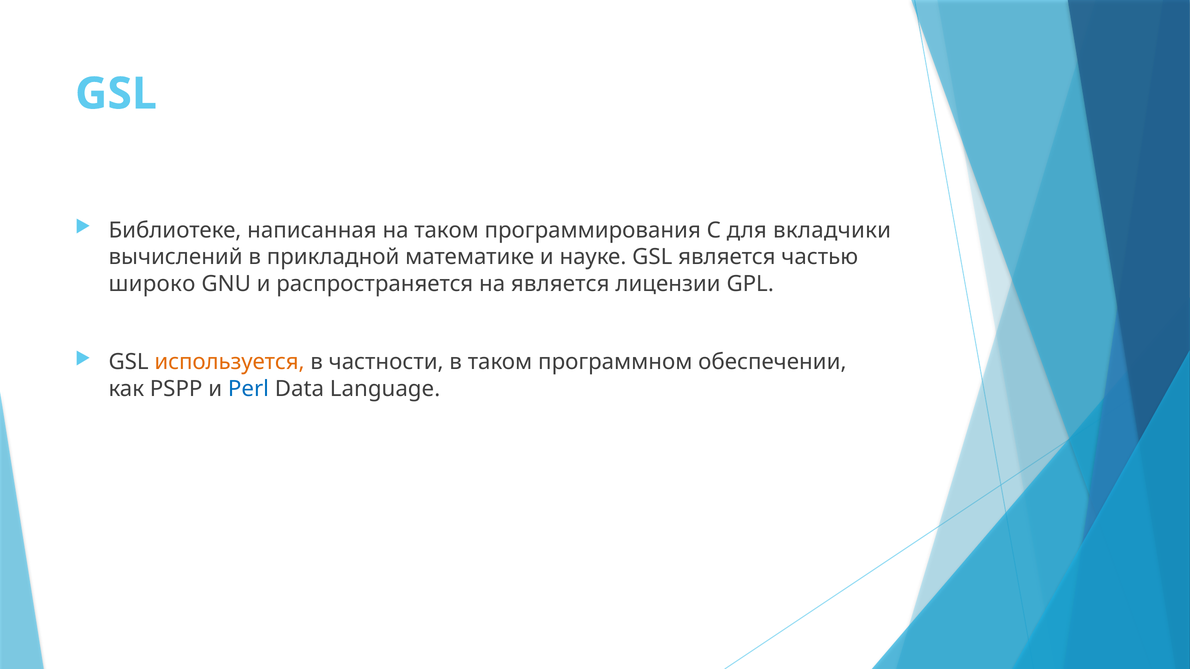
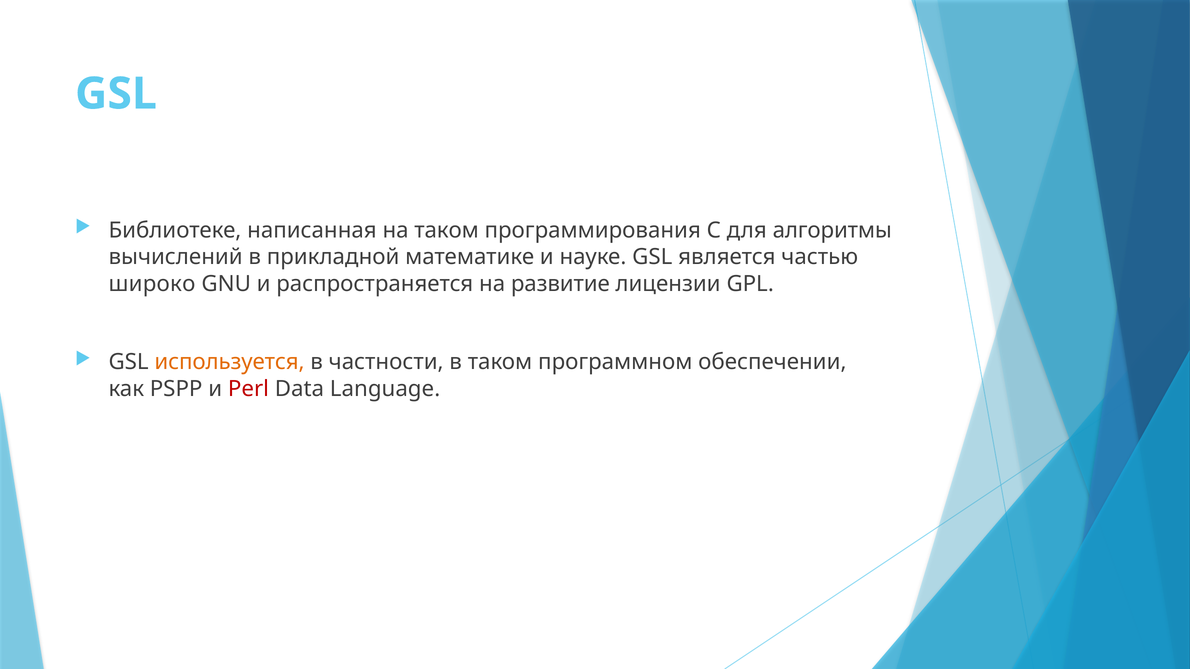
вкладчики: вкладчики -> алгоритмы
на является: является -> развитие
Perl colour: blue -> red
